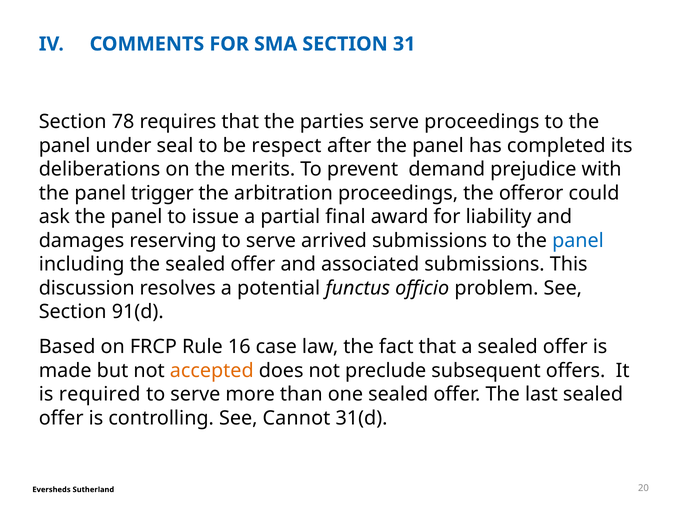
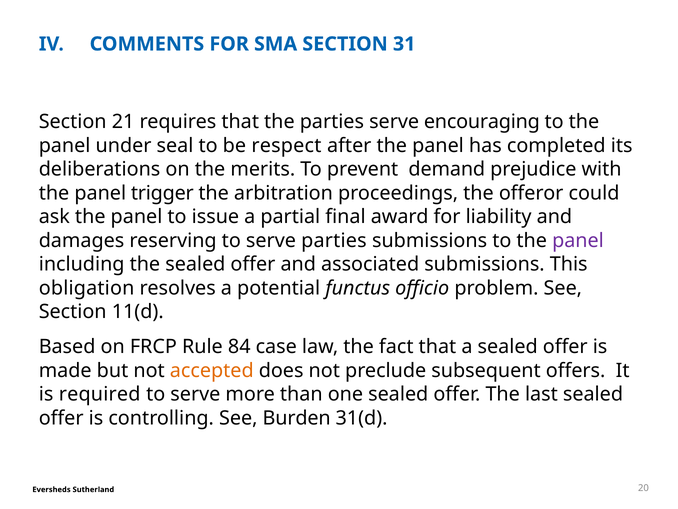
78: 78 -> 21
serve proceedings: proceedings -> encouraging
serve arrived: arrived -> parties
panel at (578, 240) colour: blue -> purple
discussion: discussion -> obligation
91(d: 91(d -> 11(d
16: 16 -> 84
Cannot: Cannot -> Burden
